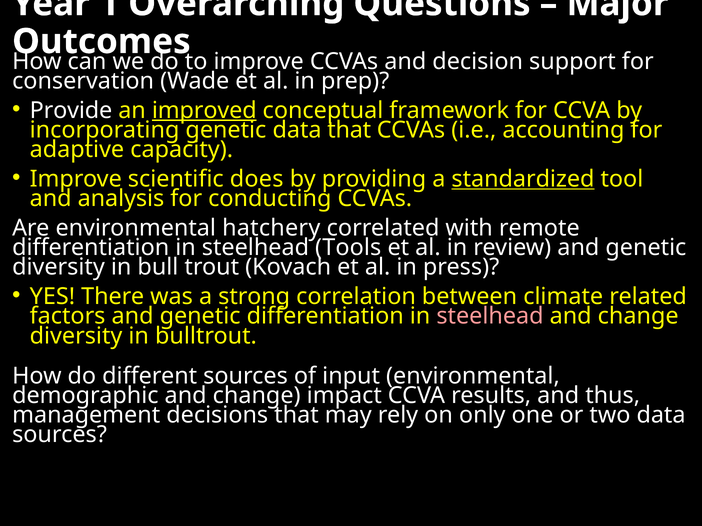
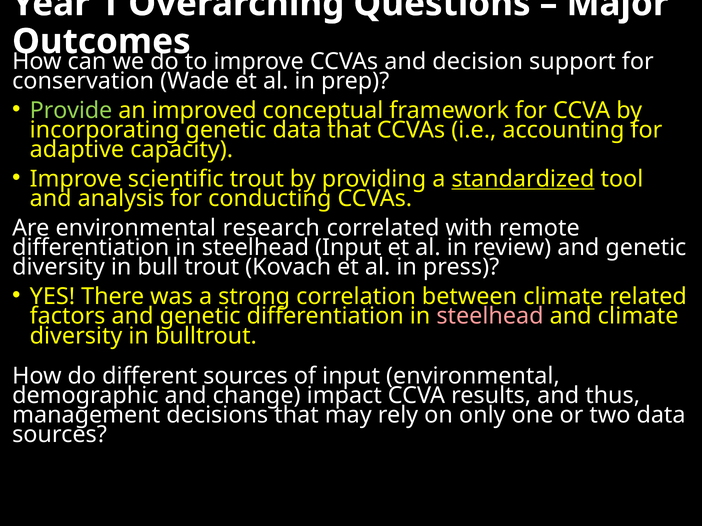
Provide colour: white -> light green
improved underline: present -> none
scientific does: does -> trout
hatchery: hatchery -> research
steelhead Tools: Tools -> Input
change at (638, 317): change -> climate
